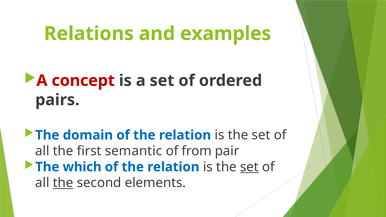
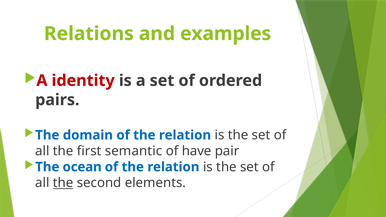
concept: concept -> identity
from: from -> have
which: which -> ocean
set at (249, 167) underline: present -> none
